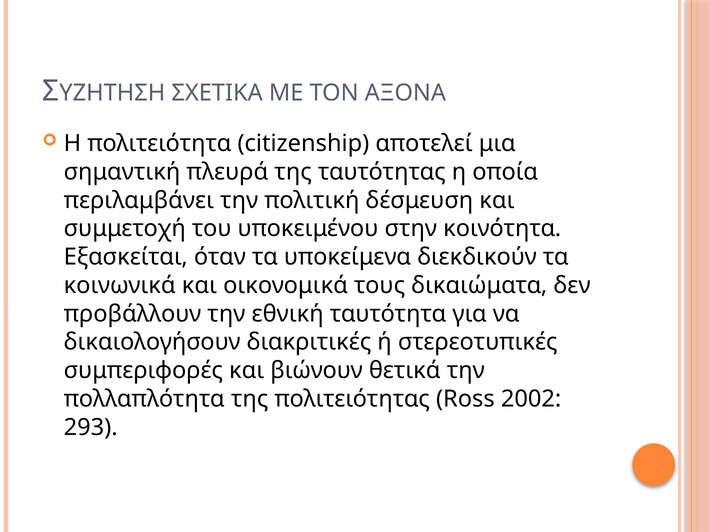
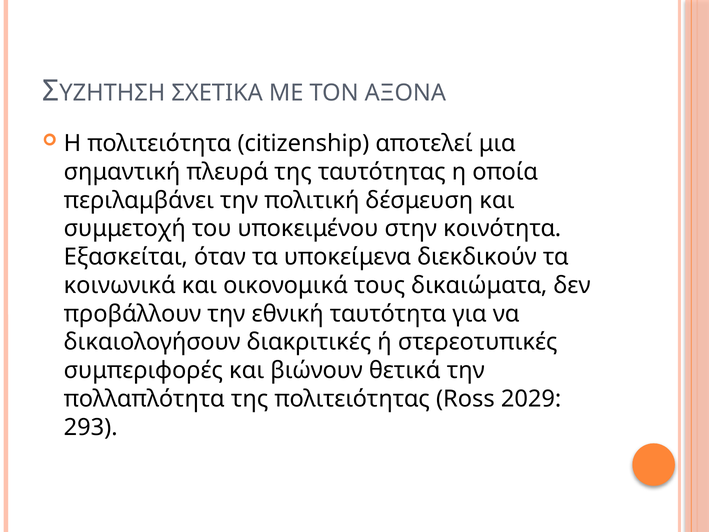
2002: 2002 -> 2029
